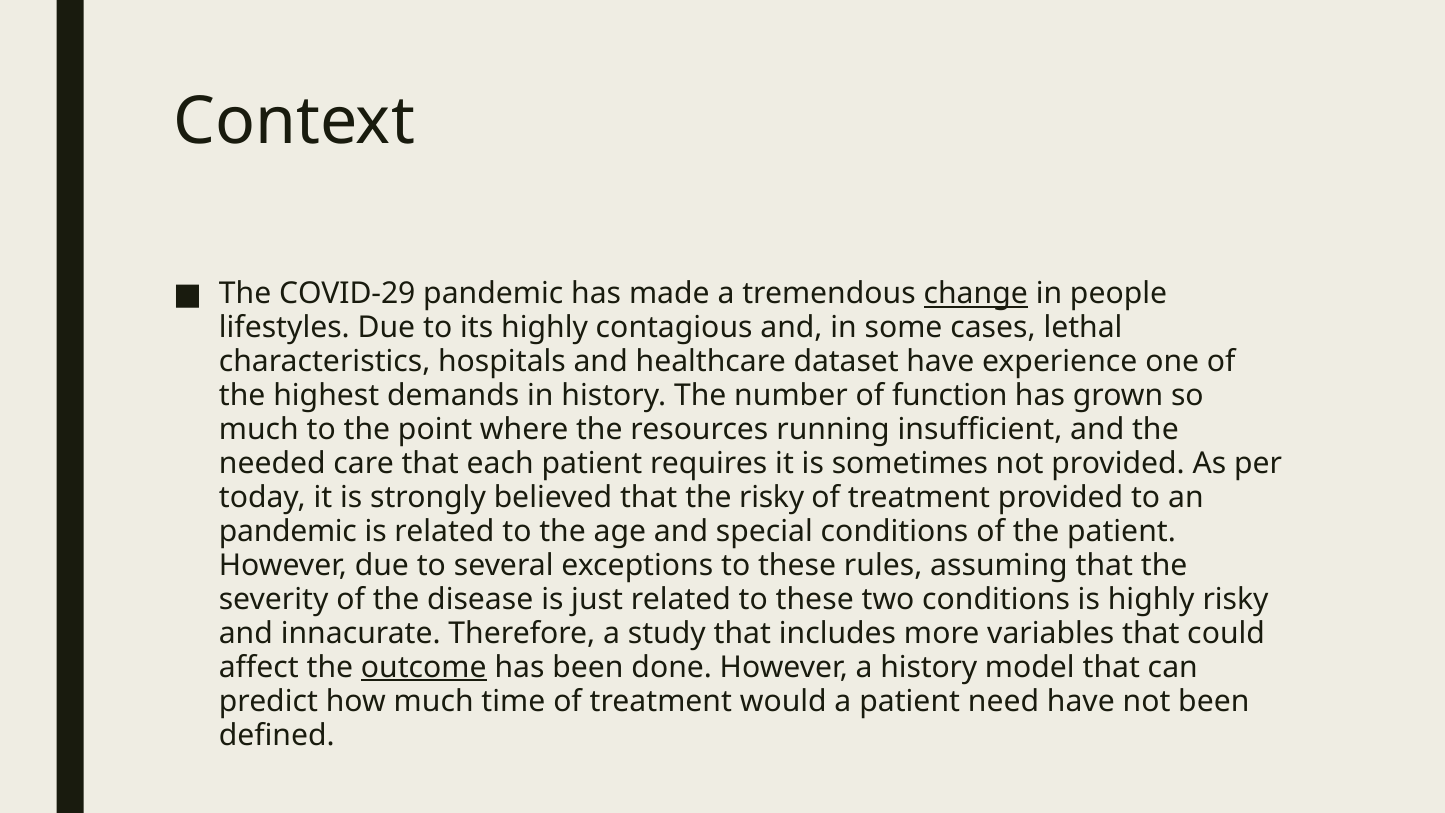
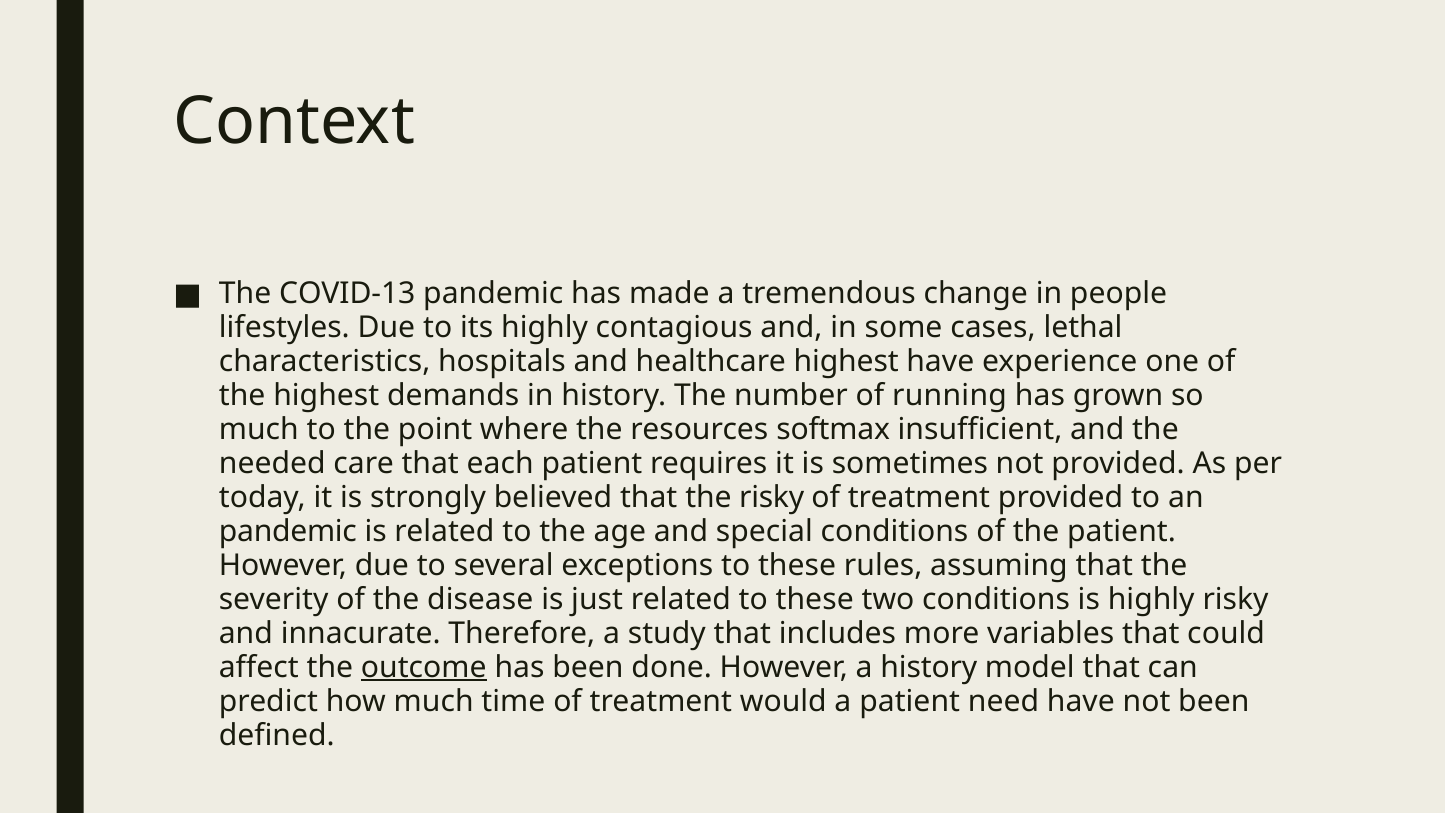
COVID-29: COVID-29 -> COVID-13
change underline: present -> none
healthcare dataset: dataset -> highest
function: function -> running
running: running -> softmax
